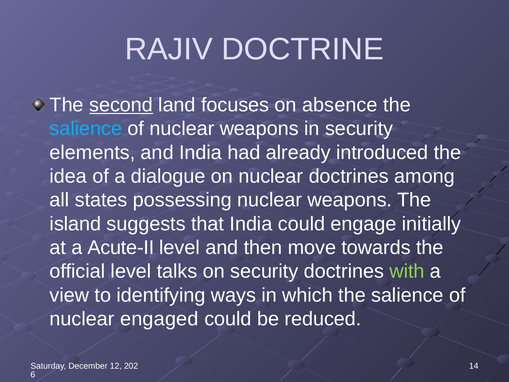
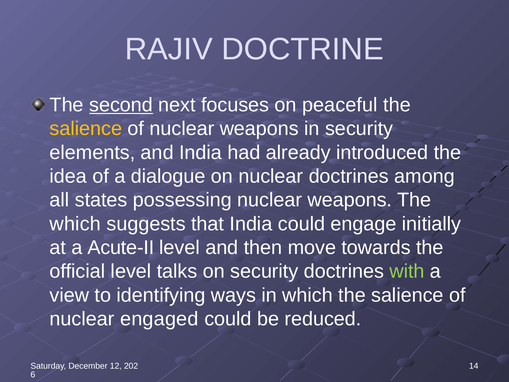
land: land -> next
absence: absence -> peaceful
salience at (86, 129) colour: light blue -> yellow
island at (75, 224): island -> which
